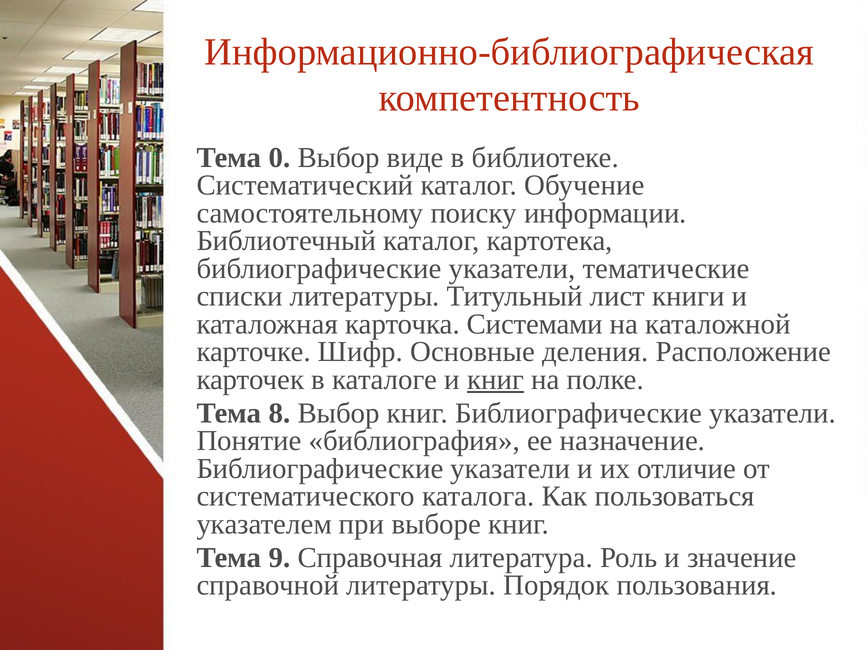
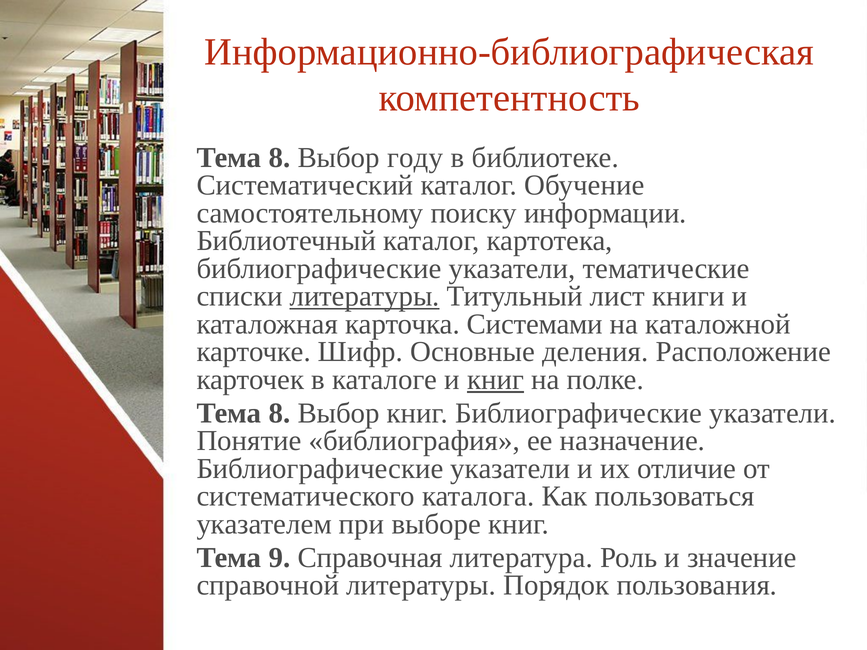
0 at (279, 158): 0 -> 8
виде: виде -> году
литературы at (365, 297) underline: none -> present
